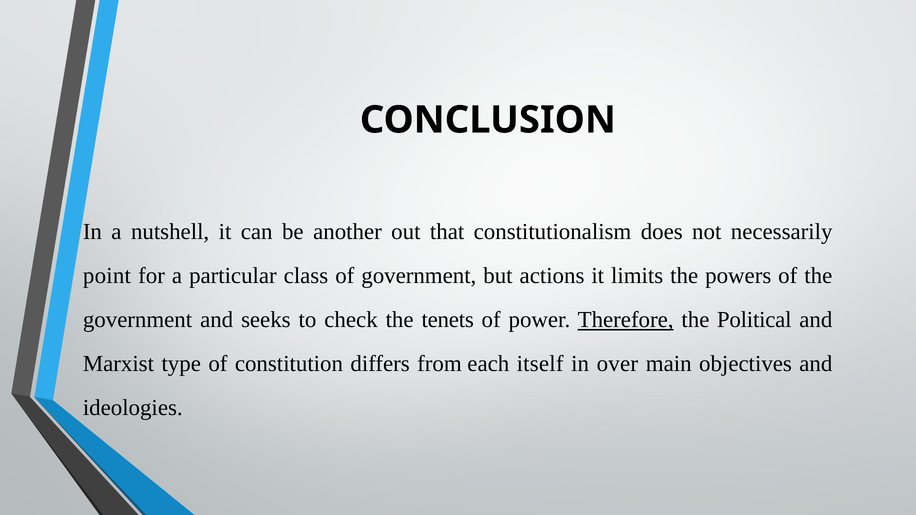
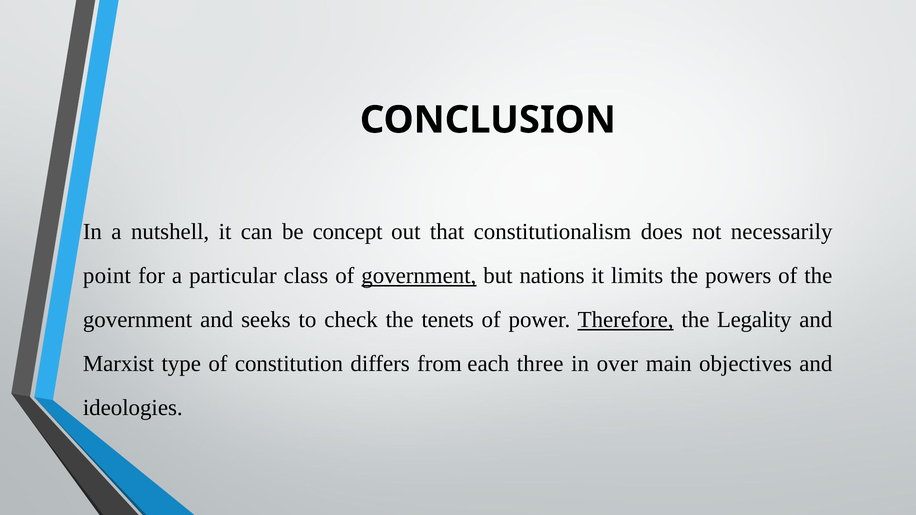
another: another -> concept
government at (419, 276) underline: none -> present
actions: actions -> nations
Political: Political -> Legality
itself: itself -> three
